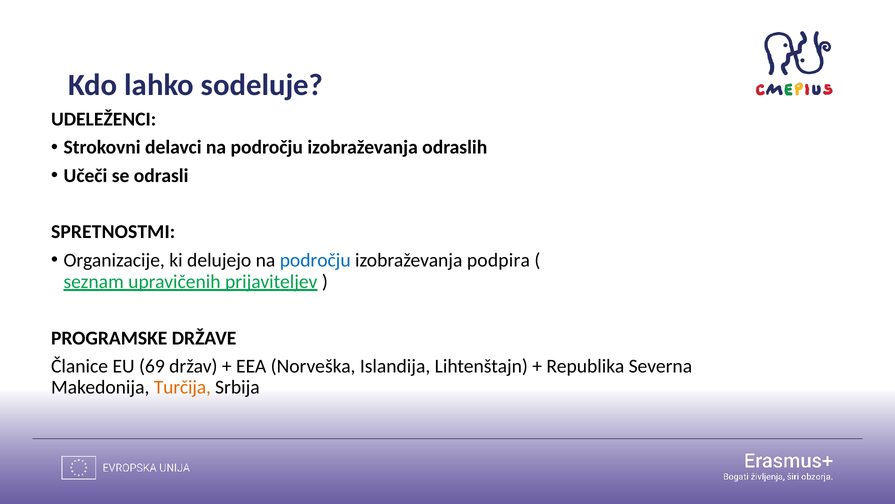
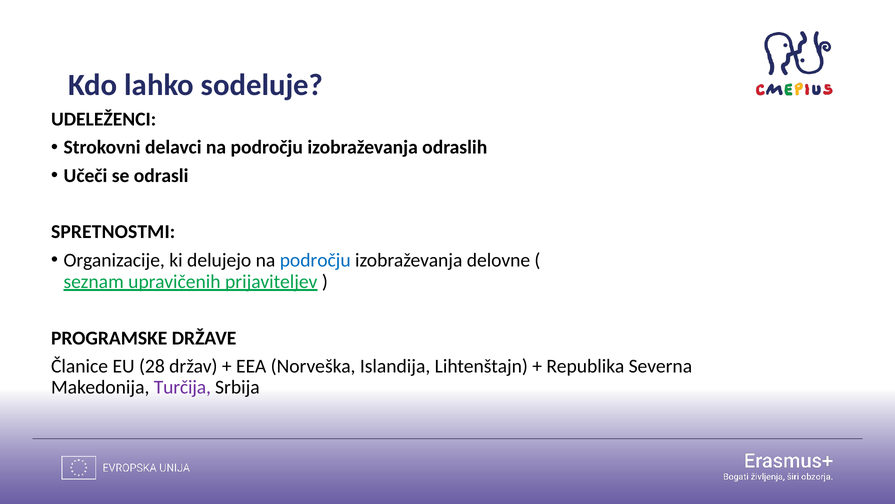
podpira: podpira -> delovne
69: 69 -> 28
Turčija colour: orange -> purple
